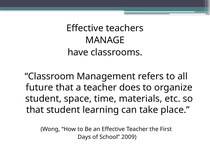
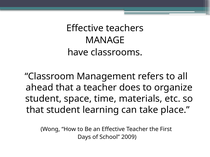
future: future -> ahead
